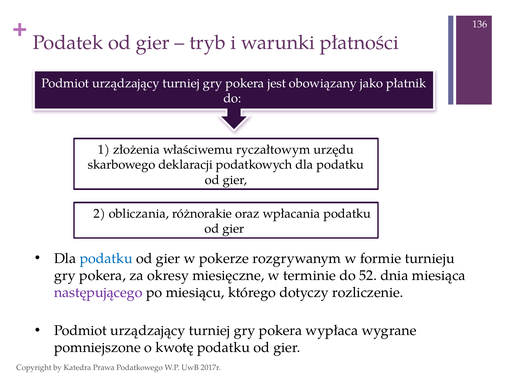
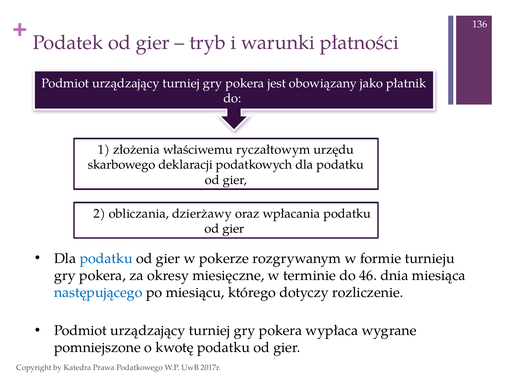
różnorakie: różnorakie -> dzierżawy
52: 52 -> 46
następującego colour: purple -> blue
